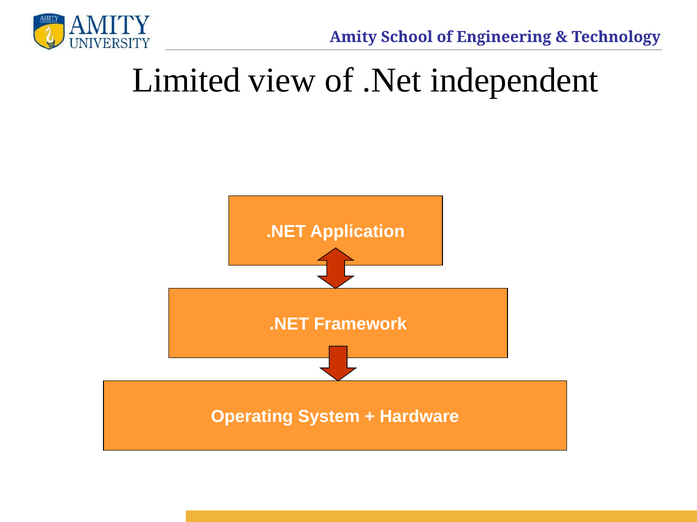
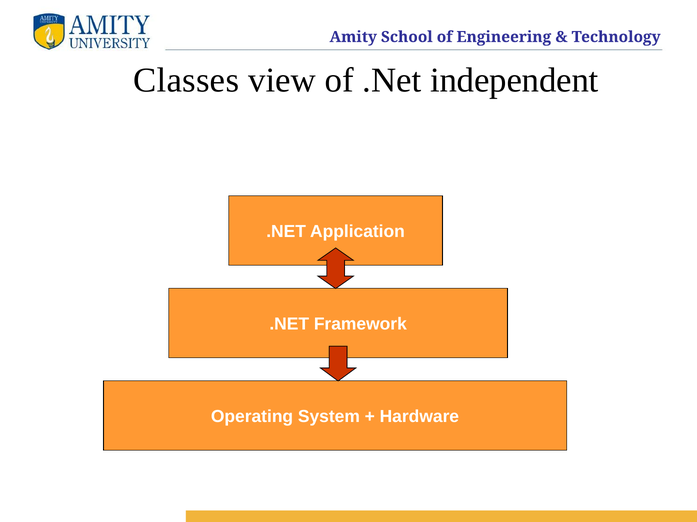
Limited: Limited -> Classes
